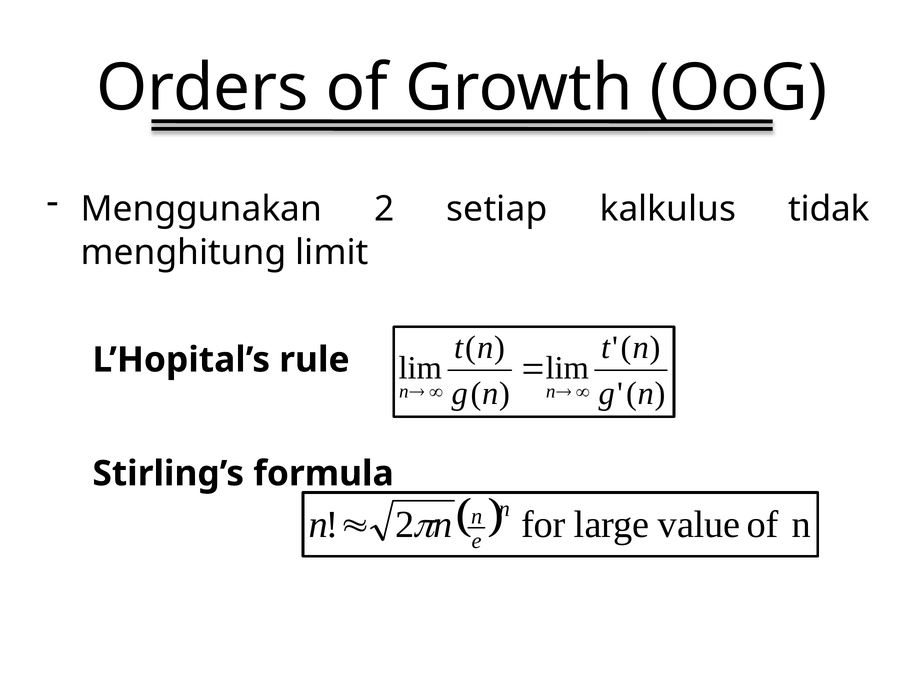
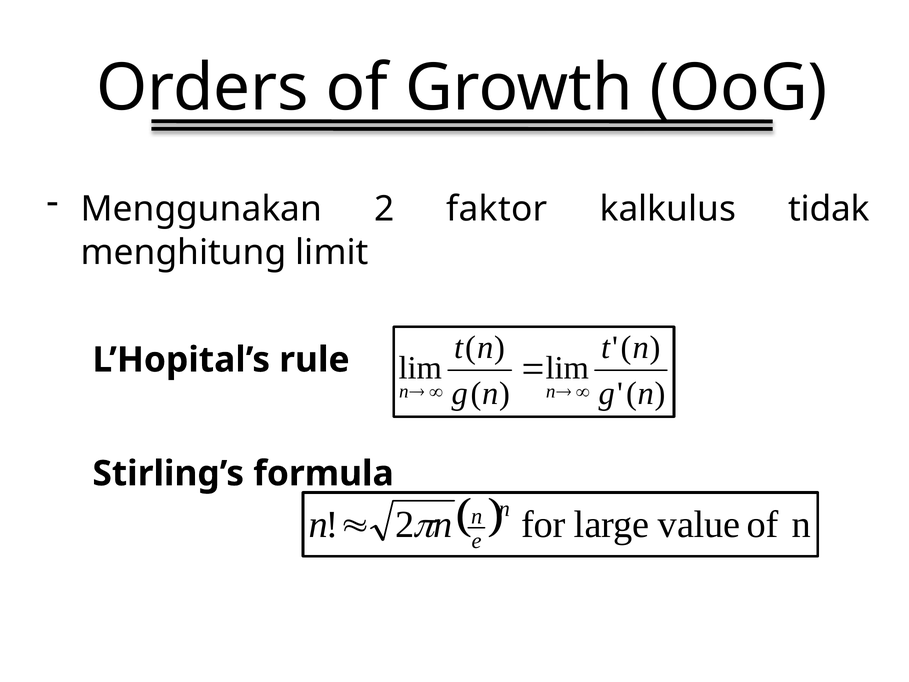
setiap: setiap -> faktor
